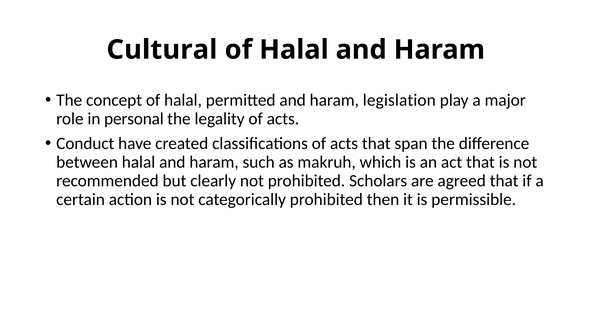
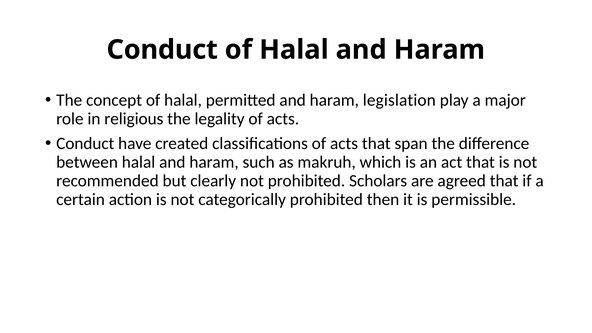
Cultural at (162, 50): Cultural -> Conduct
personal: personal -> religious
